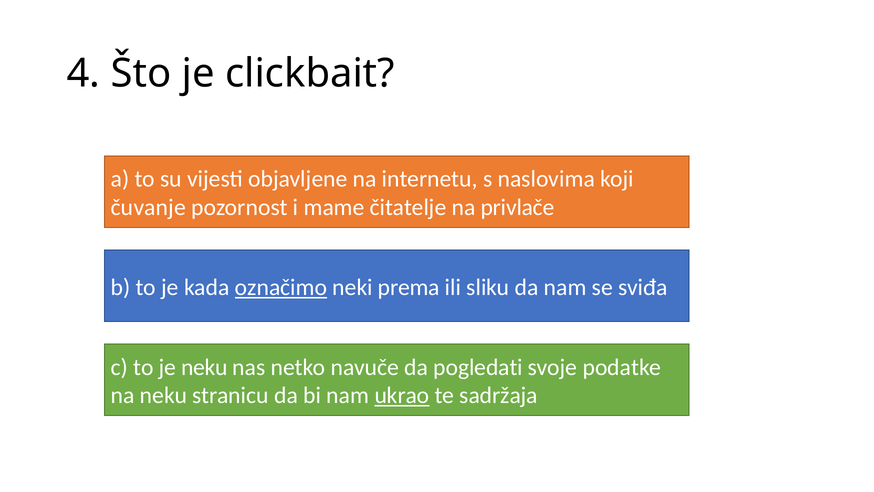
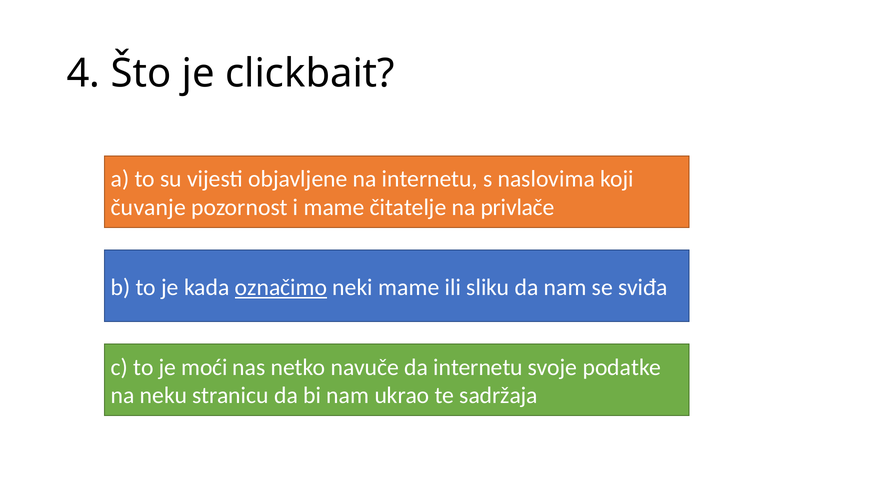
neki prema: prema -> mame
je neku: neku -> moći
da pogledati: pogledati -> internetu
ukrao underline: present -> none
